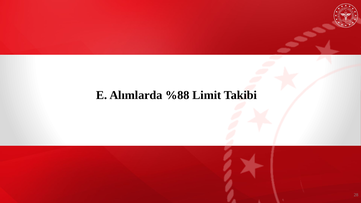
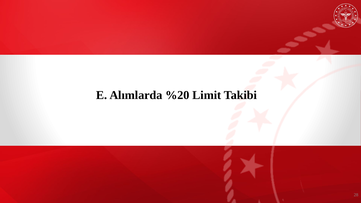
%88: %88 -> %20
